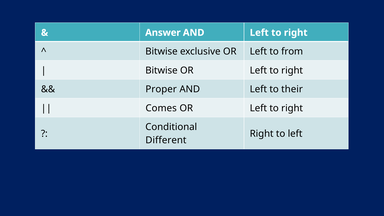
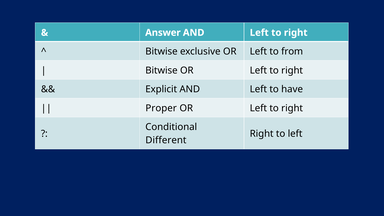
Proper: Proper -> Explicit
their: their -> have
Comes: Comes -> Proper
